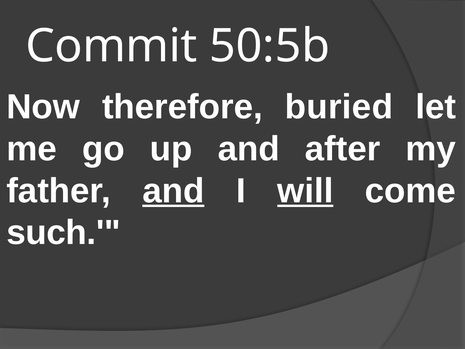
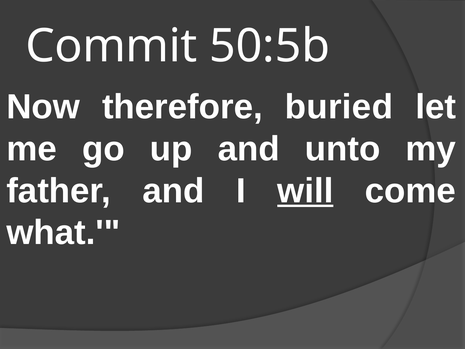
after: after -> unto
and at (173, 191) underline: present -> none
such: such -> what
